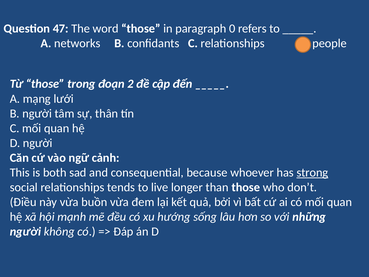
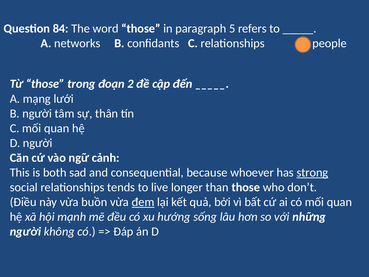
47: 47 -> 84
0: 0 -> 5
đem underline: none -> present
